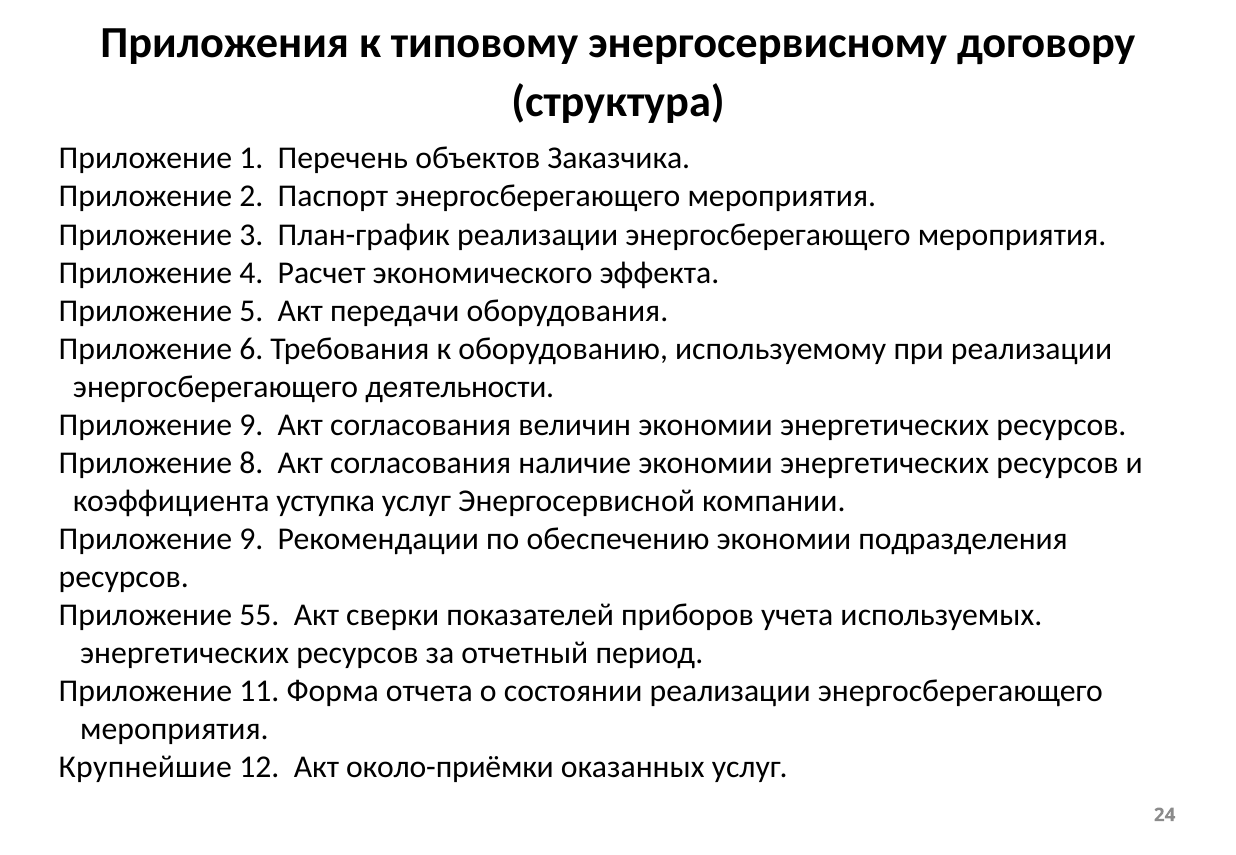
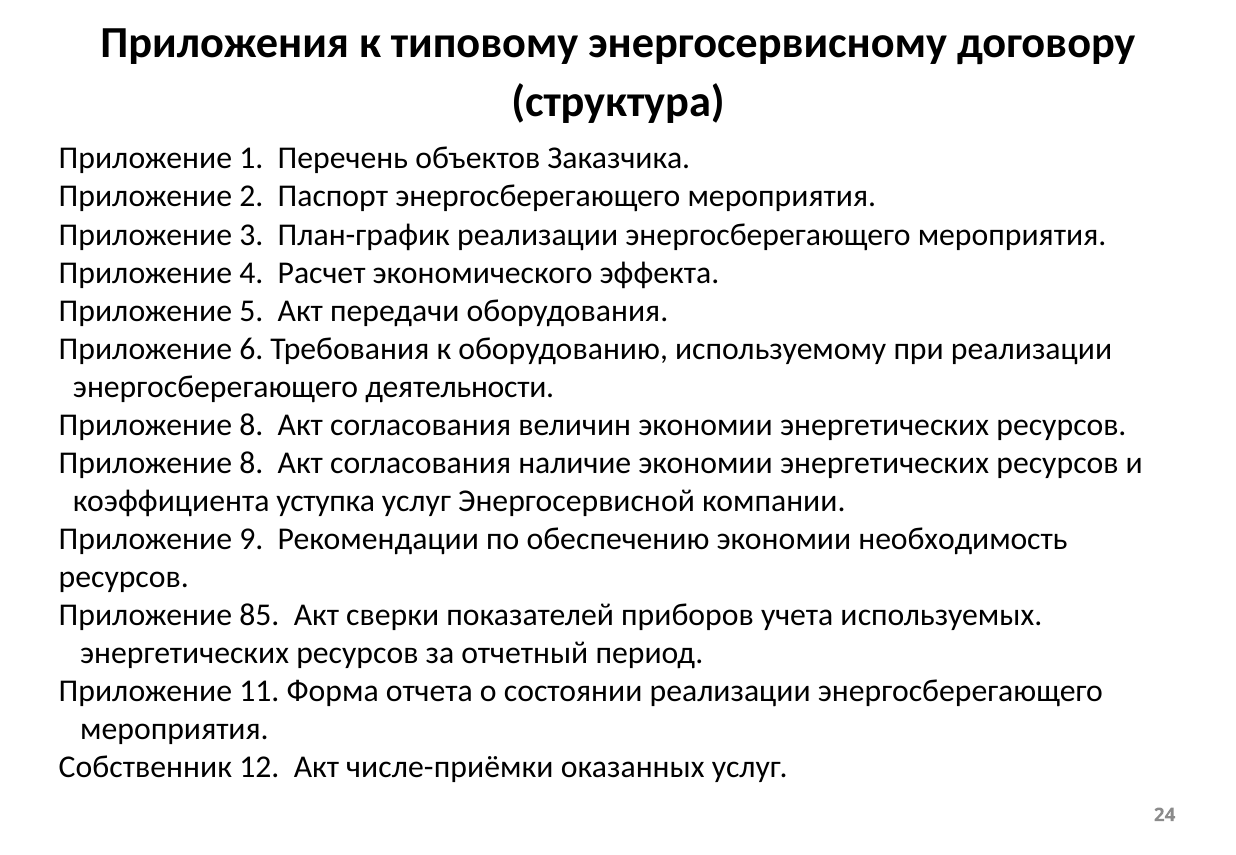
9 at (251, 425): 9 -> 8
подразделения: подразделения -> необходимость
55: 55 -> 85
Крупнейшие: Крупнейшие -> Собственник
около-приёмки: около-приёмки -> числе-приёмки
